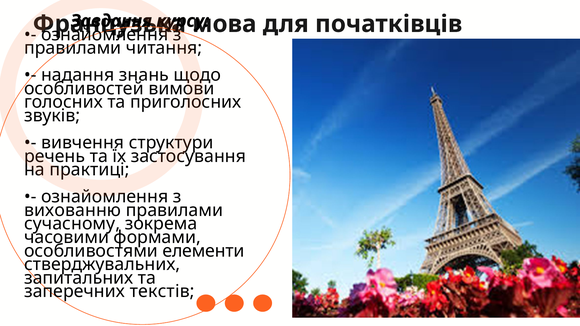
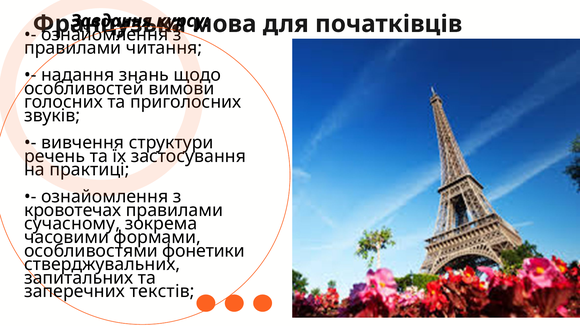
вихованню: вихованню -> кровотечах
елементи: елементи -> фонетики
